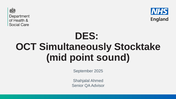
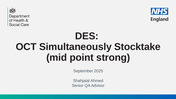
sound: sound -> strong
